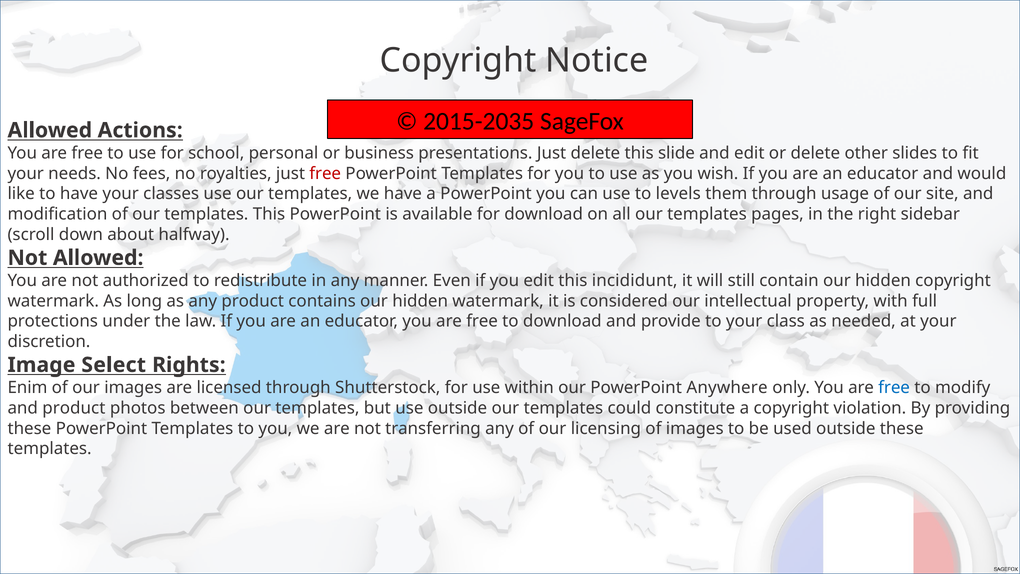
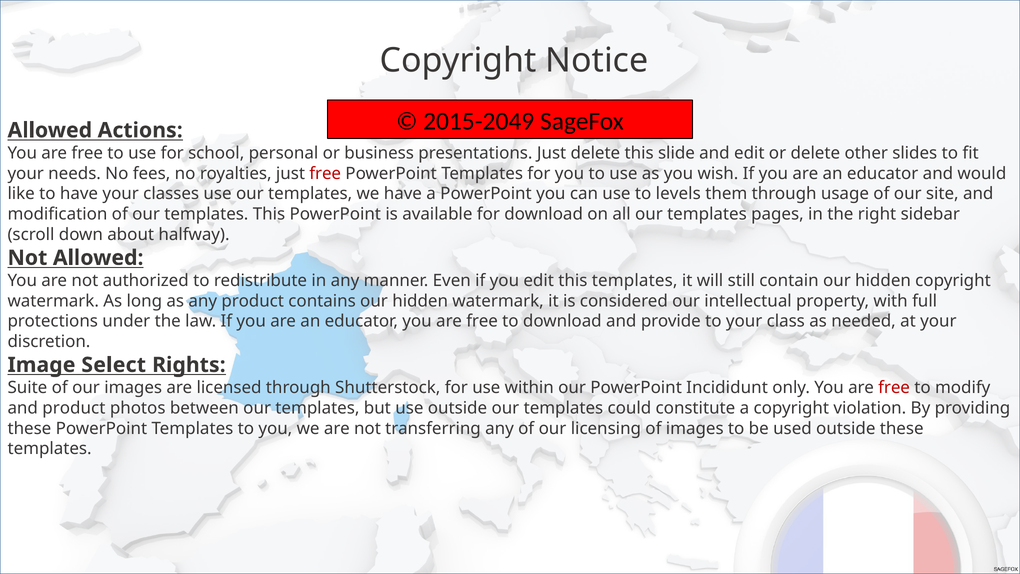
2015-2035: 2015-2035 -> 2015-2049
this incididunt: incididunt -> templates
Enim: Enim -> Suite
Anywhere: Anywhere -> Incididunt
free at (894, 387) colour: blue -> red
